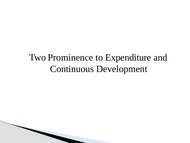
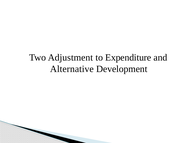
Prominence: Prominence -> Adjustment
Continuous: Continuous -> Alternative
